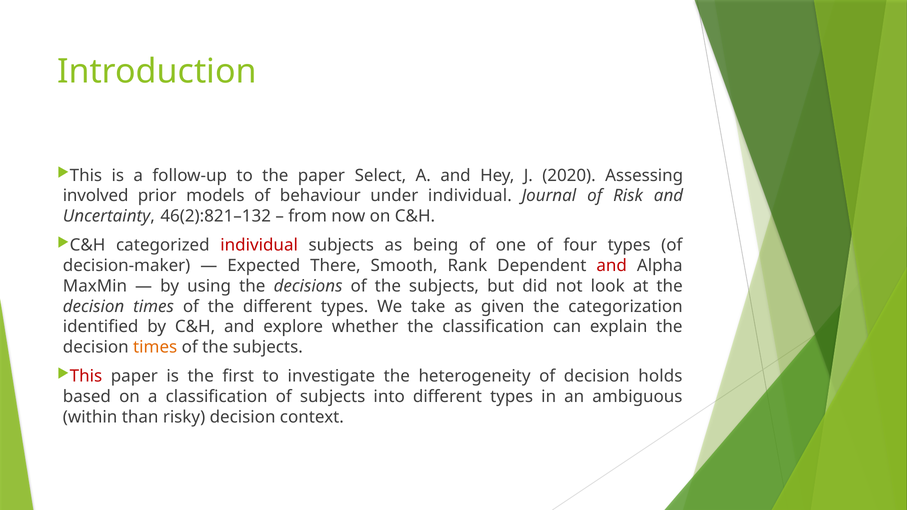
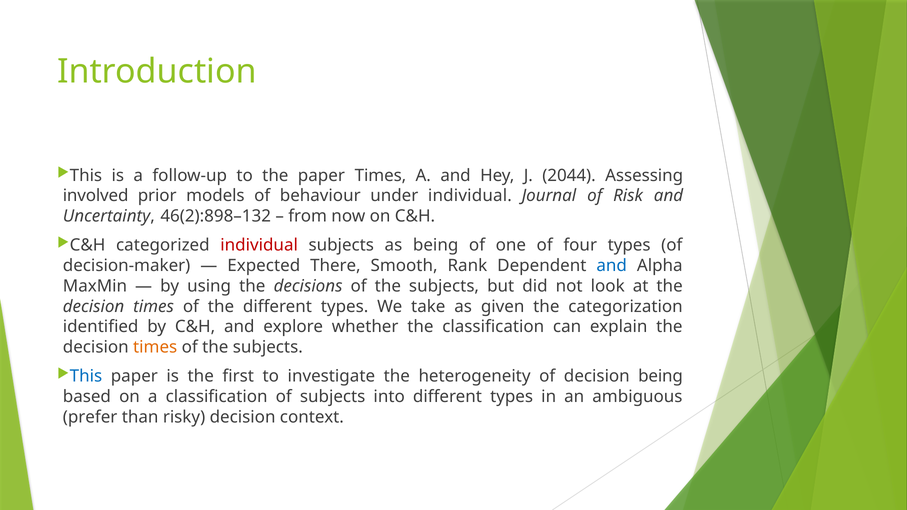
paper Select: Select -> Times
2020: 2020 -> 2044
46(2):821–132: 46(2):821–132 -> 46(2):898–132
and at (612, 266) colour: red -> blue
This at (86, 376) colour: red -> blue
decision holds: holds -> being
within: within -> prefer
